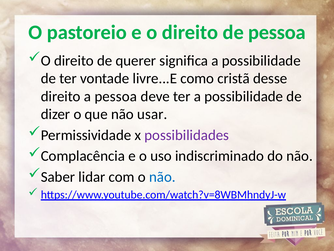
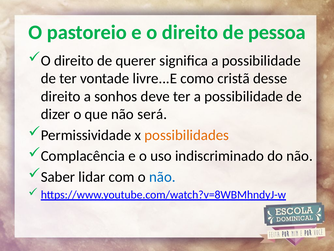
a pessoa: pessoa -> sonhos
usar: usar -> será
possibilidades colour: purple -> orange
